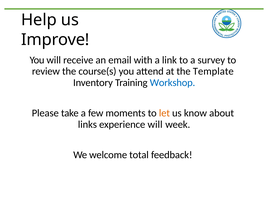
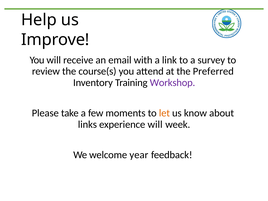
Template: Template -> Preferred
Workshop colour: blue -> purple
total: total -> year
